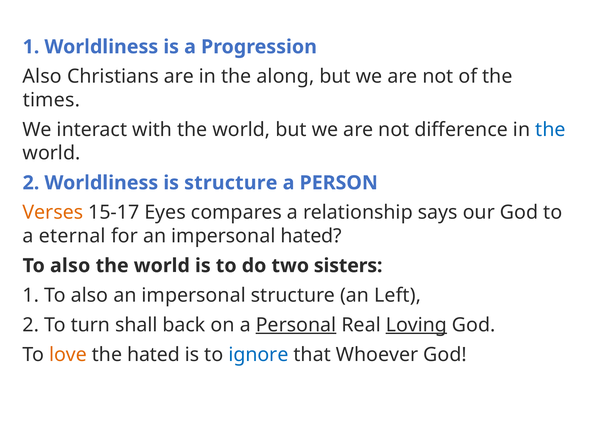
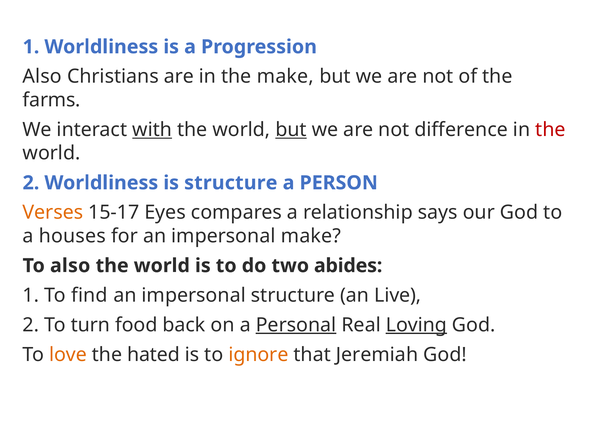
the along: along -> make
times: times -> farms
with underline: none -> present
but at (291, 130) underline: none -> present
the at (550, 130) colour: blue -> red
eternal: eternal -> houses
impersonal hated: hated -> make
sisters: sisters -> abides
1 To also: also -> find
Left: Left -> Live
shall: shall -> food
ignore colour: blue -> orange
Whoever: Whoever -> Jeremiah
